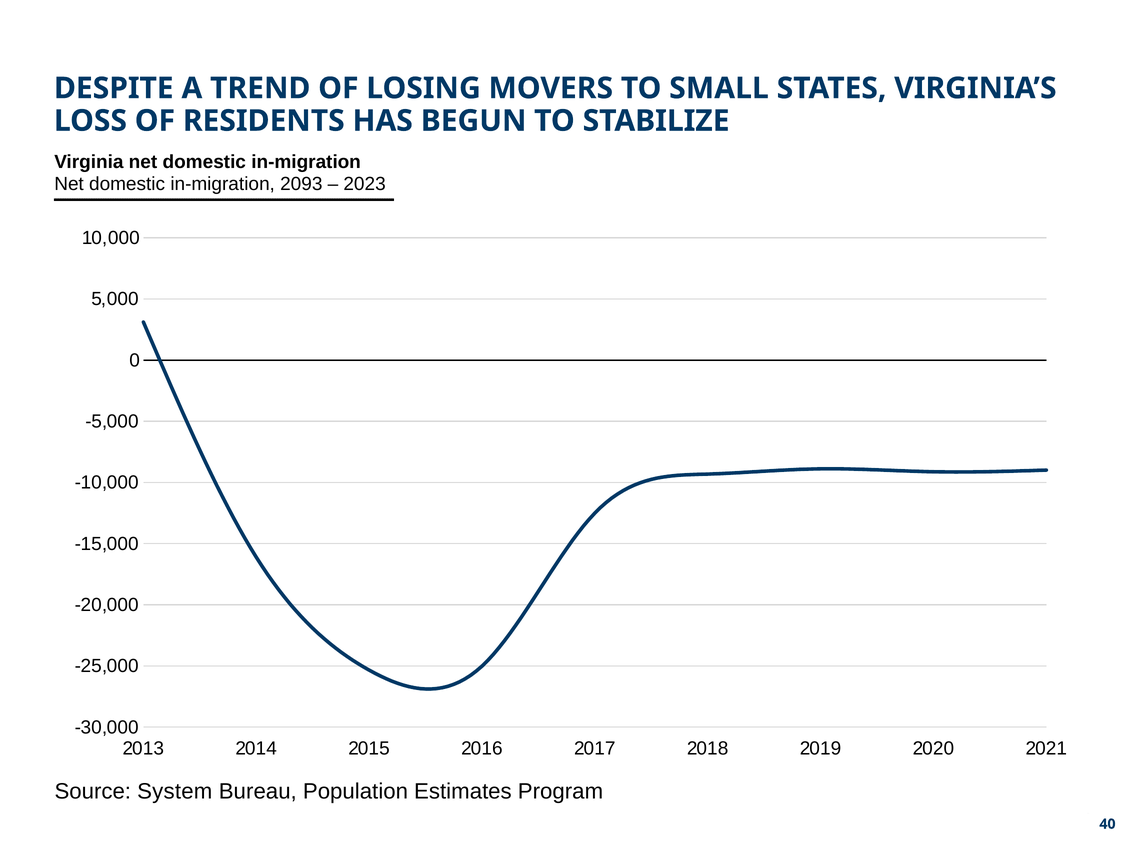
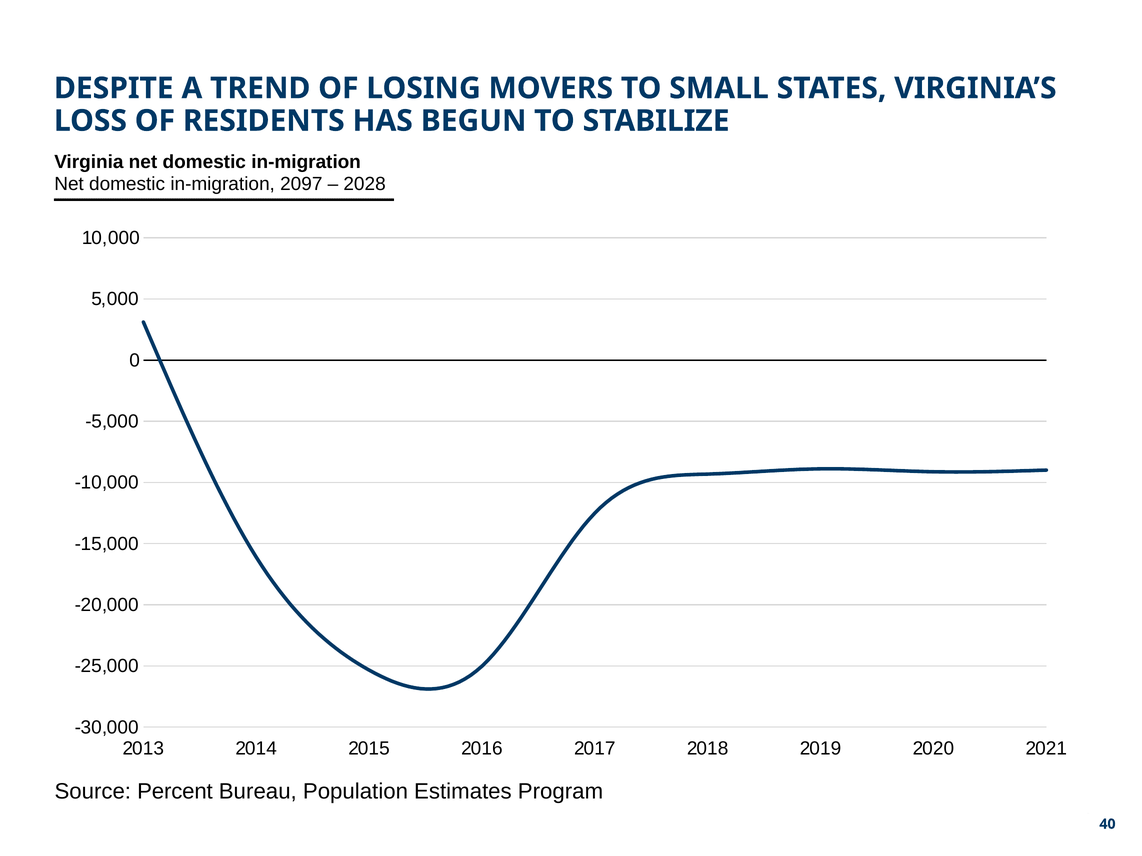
2093: 2093 -> 2097
2023: 2023 -> 2028
System: System -> Percent
